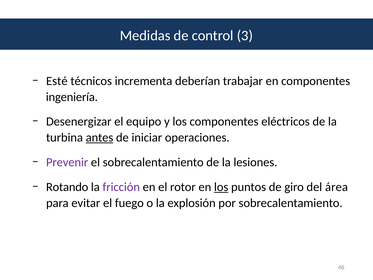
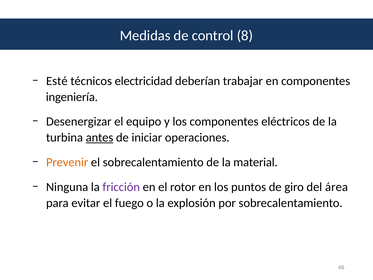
3: 3 -> 8
incrementa: incrementa -> electricidad
Prevenir colour: purple -> orange
lesiones: lesiones -> material
Rotando: Rotando -> Ninguna
los at (221, 187) underline: present -> none
